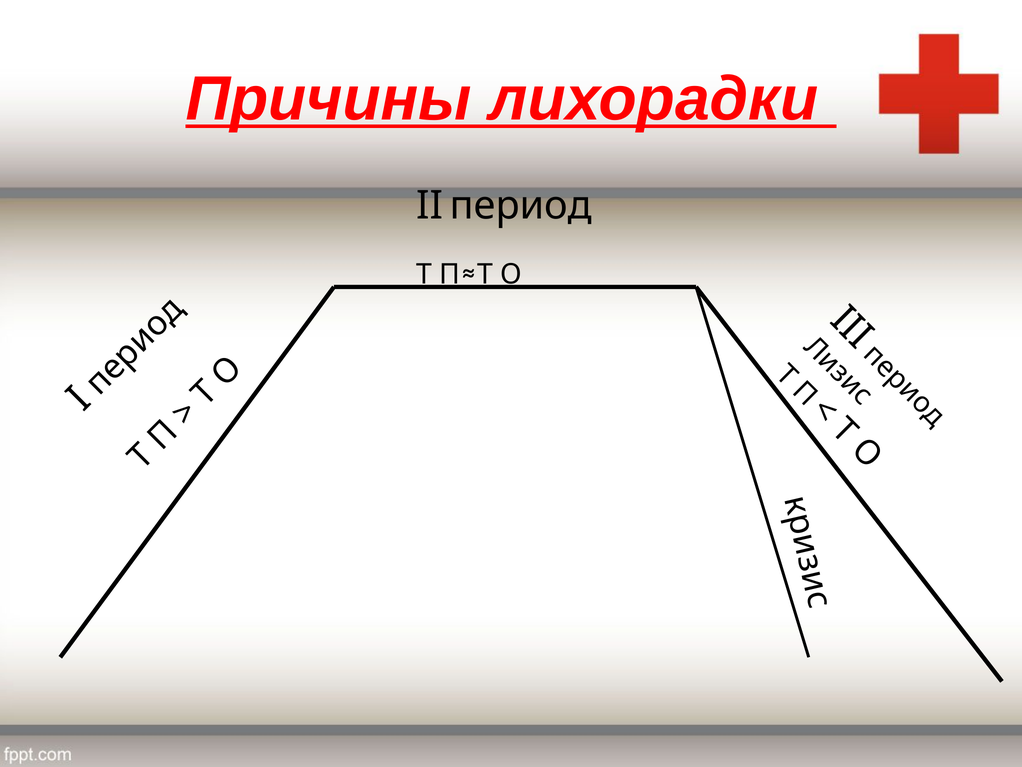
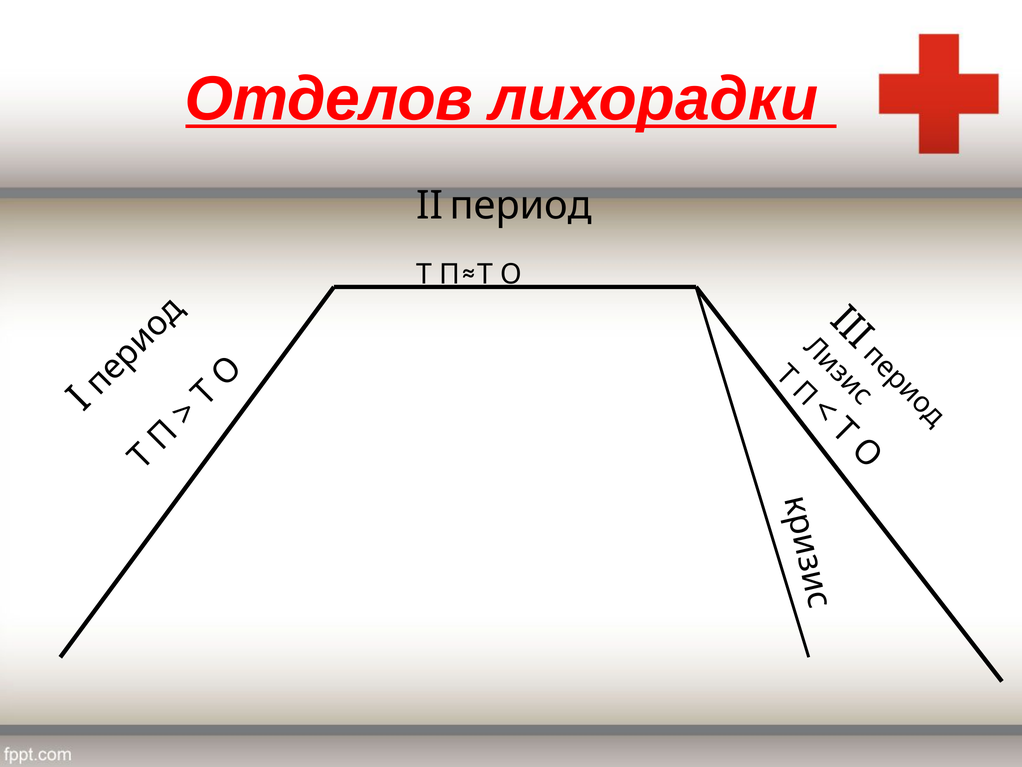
Причины: Причины -> Отделов
